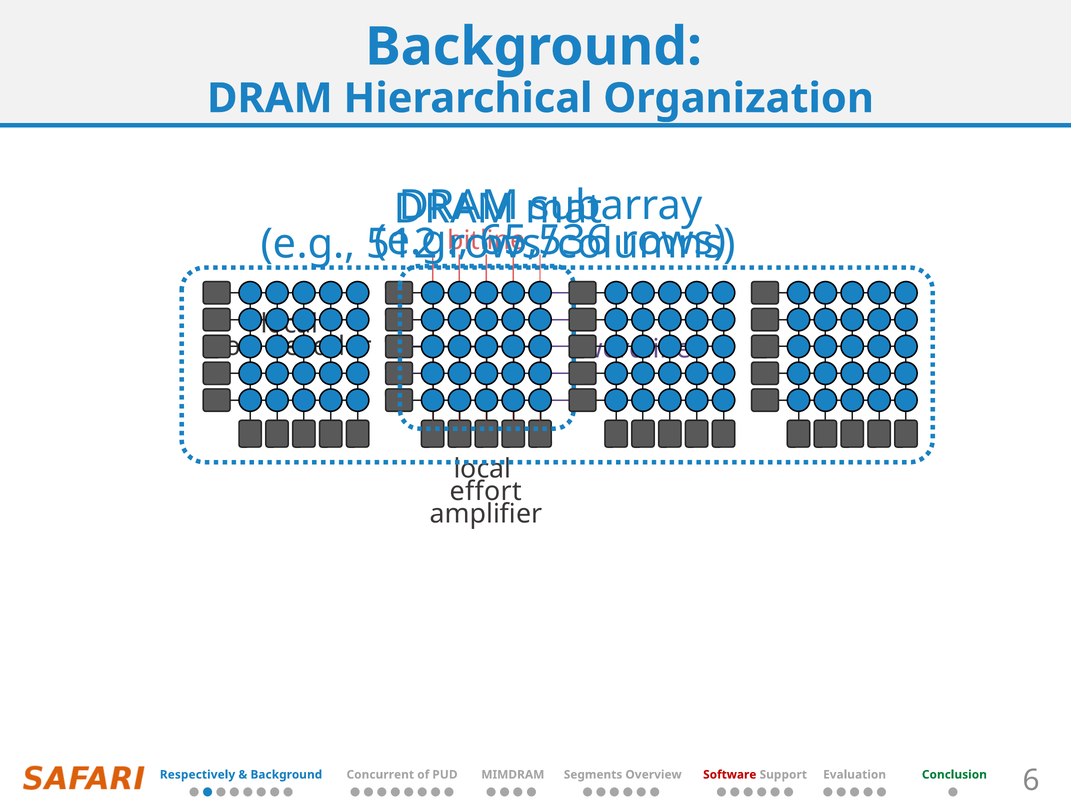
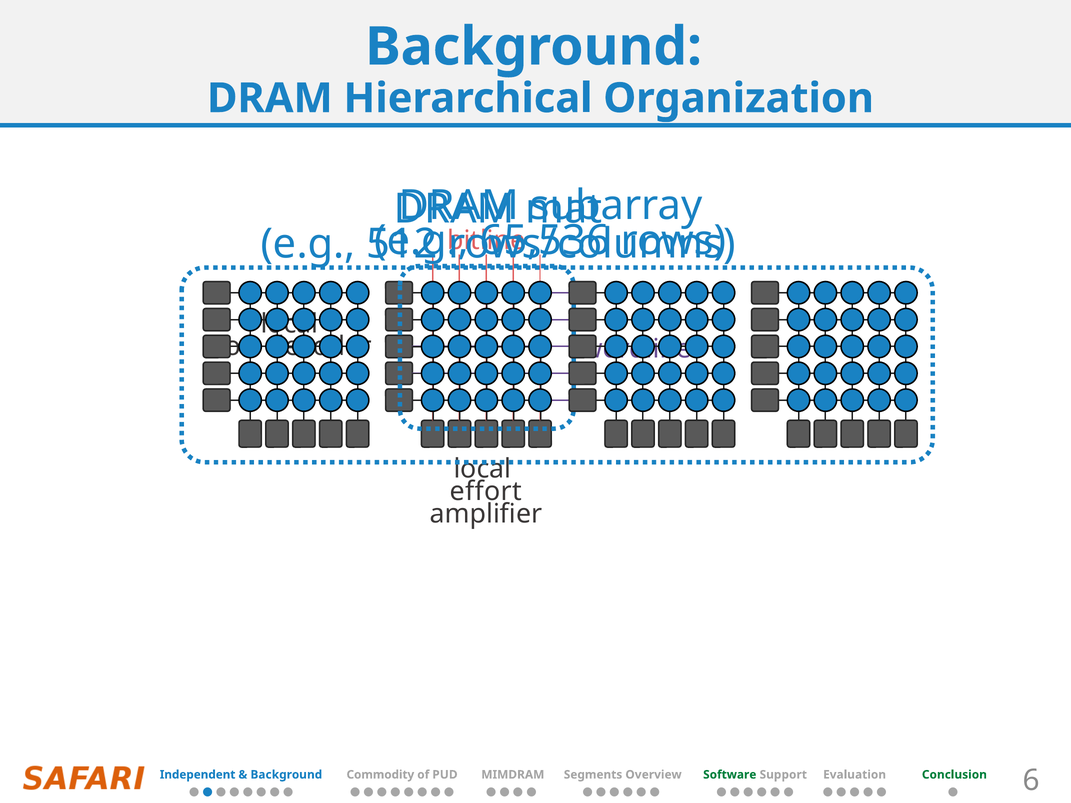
Respectively: Respectively -> Independent
Concurrent: Concurrent -> Commodity
Software colour: red -> green
